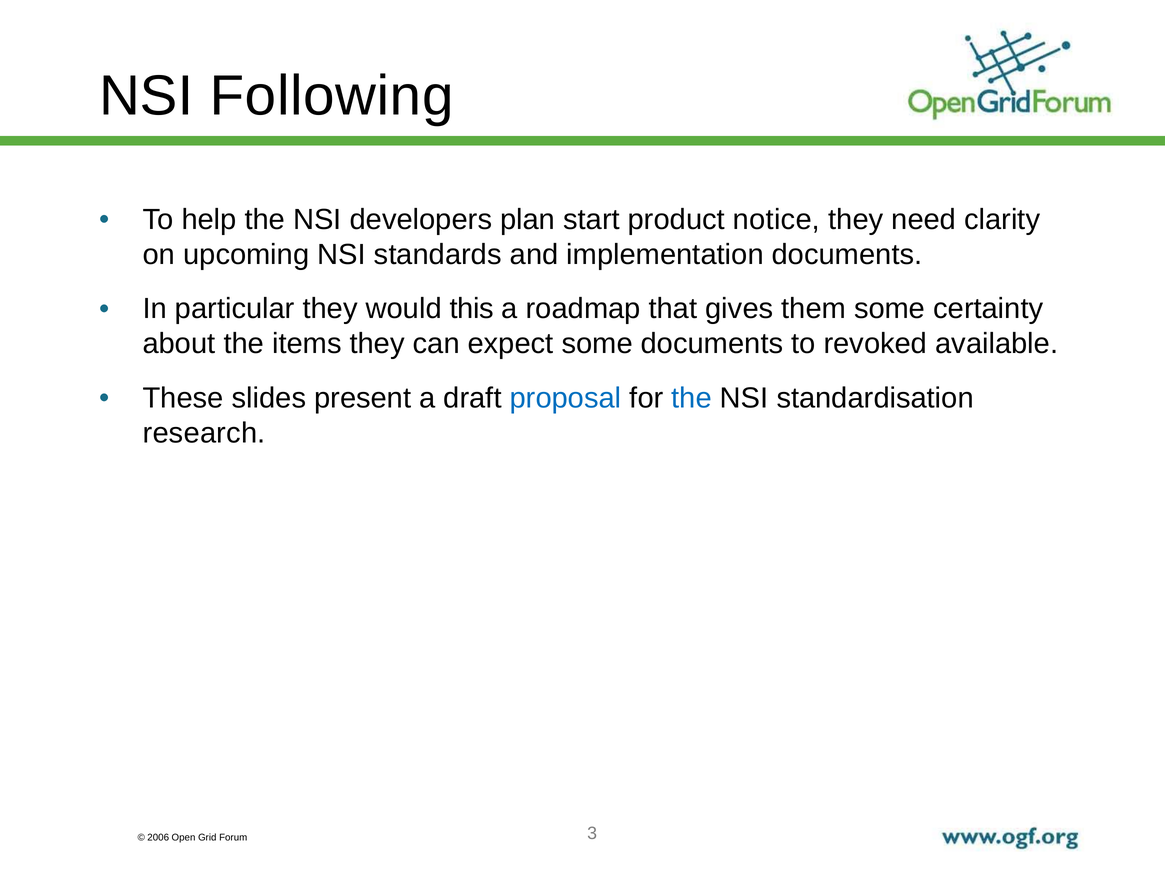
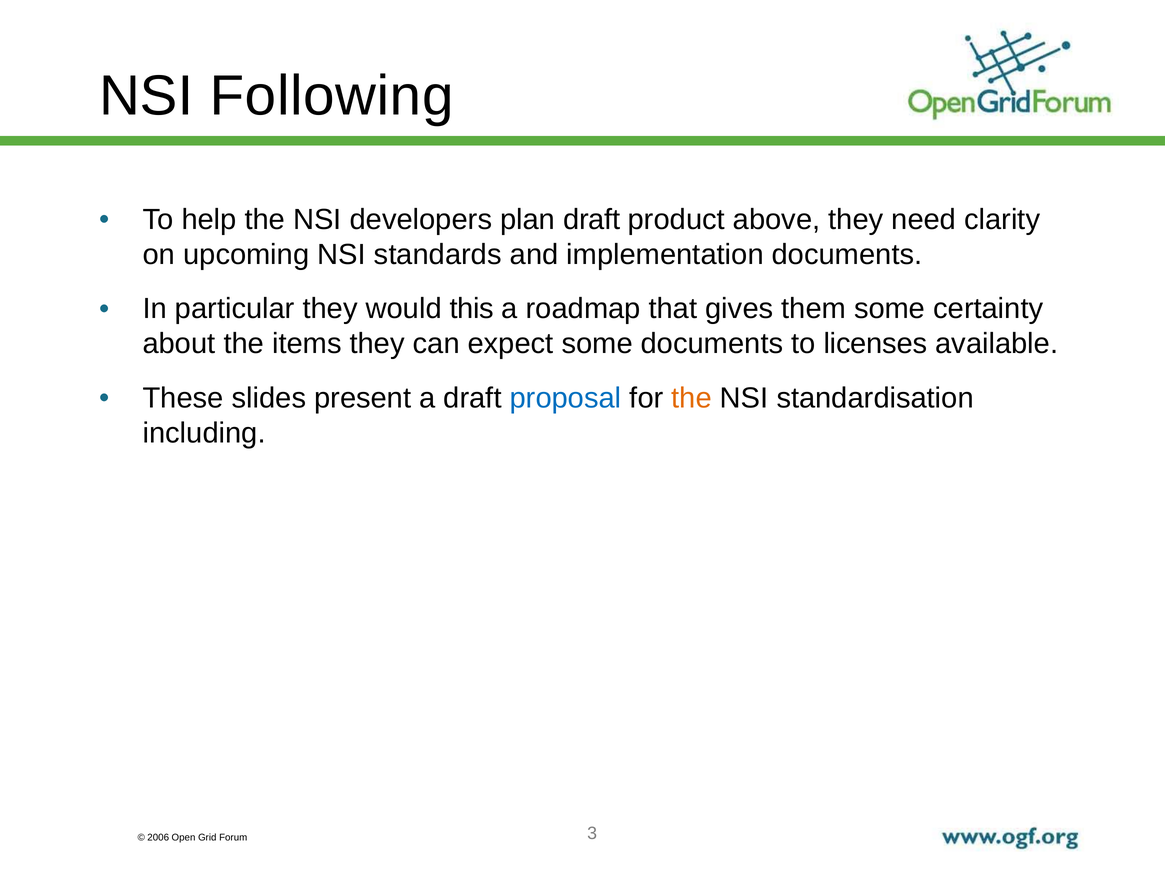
plan start: start -> draft
notice: notice -> above
revoked: revoked -> licenses
the at (692, 398) colour: blue -> orange
research: research -> including
